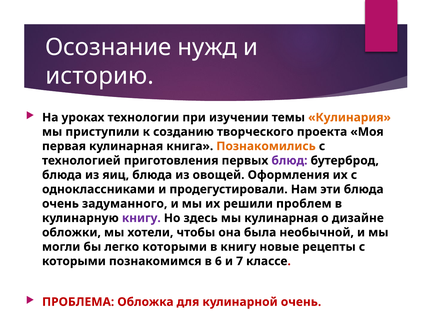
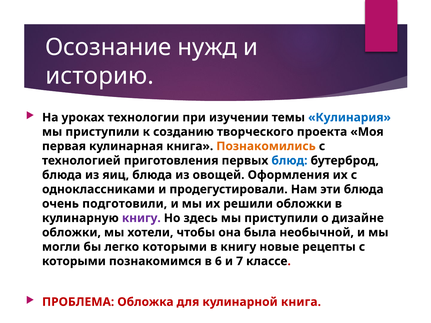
Кулинария colour: orange -> blue
блюд colour: purple -> blue
задуманного: задуманного -> подготовили
решили проблем: проблем -> обложки
здесь мы кулинарная: кулинарная -> приступили
кулинарной очень: очень -> книга
